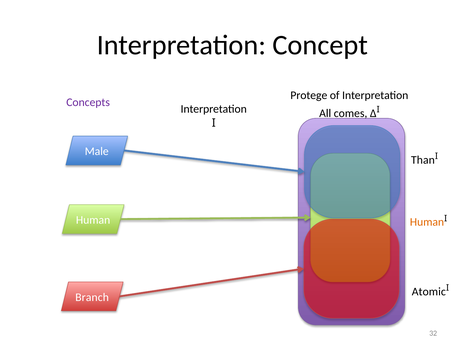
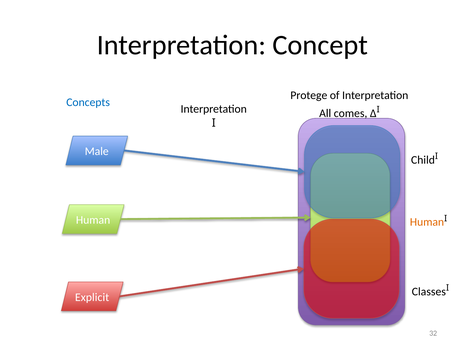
Concepts colour: purple -> blue
Than: Than -> Child
Atomic: Atomic -> Classes
Branch: Branch -> Explicit
